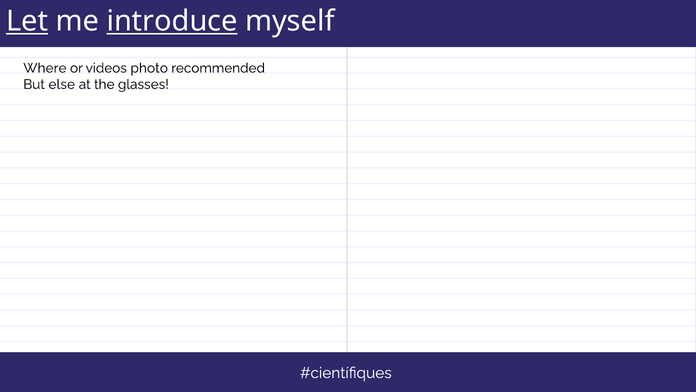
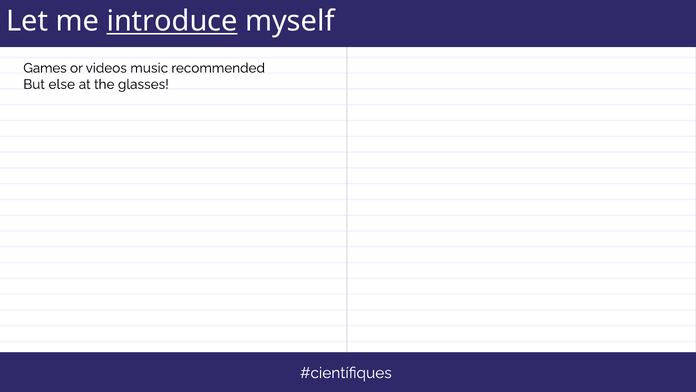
Let underline: present -> none
Where: Where -> Games
photo: photo -> music
